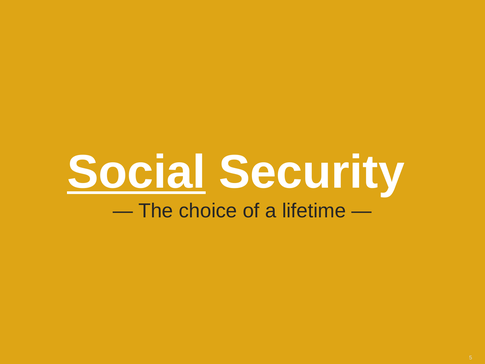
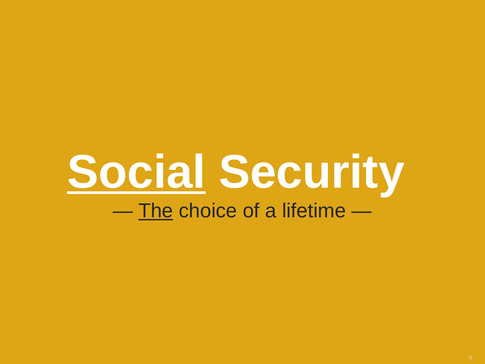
The underline: none -> present
